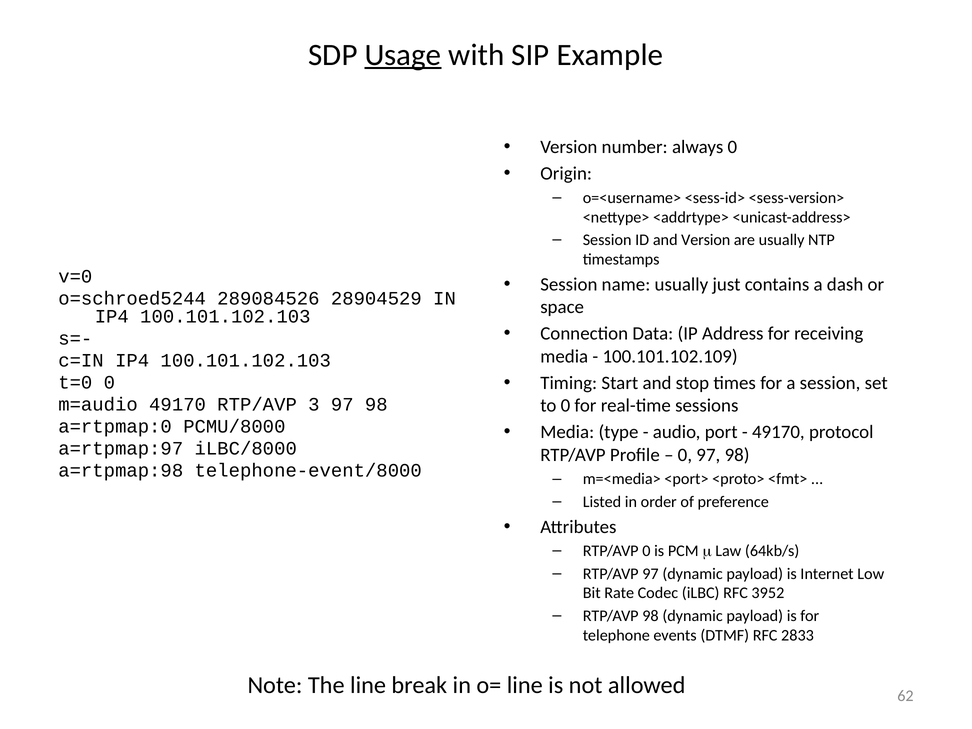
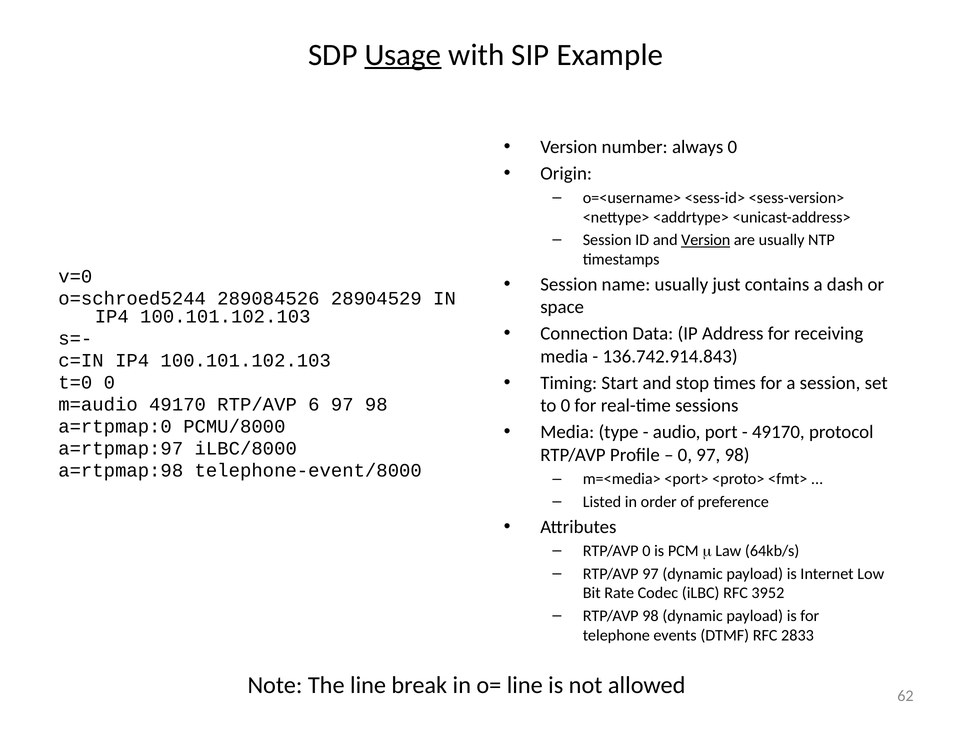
Version at (706, 240) underline: none -> present
100.101.102.109: 100.101.102.109 -> 136.742.914.843
3: 3 -> 6
